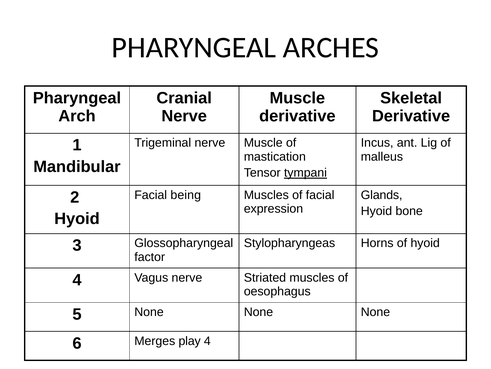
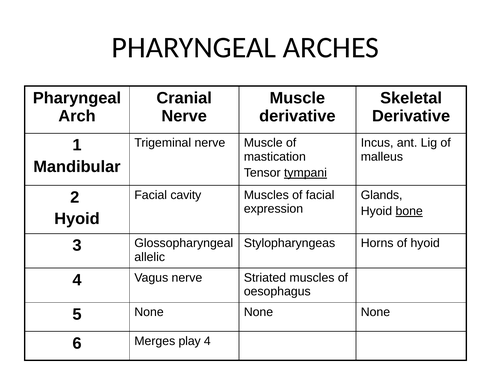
being: being -> cavity
bone underline: none -> present
factor: factor -> allelic
